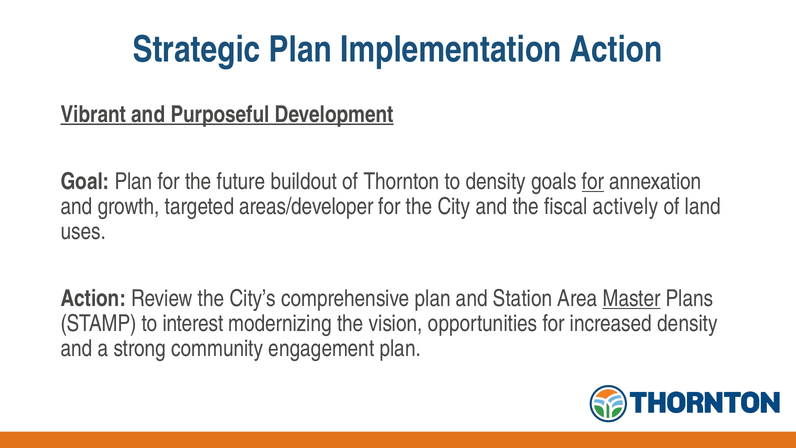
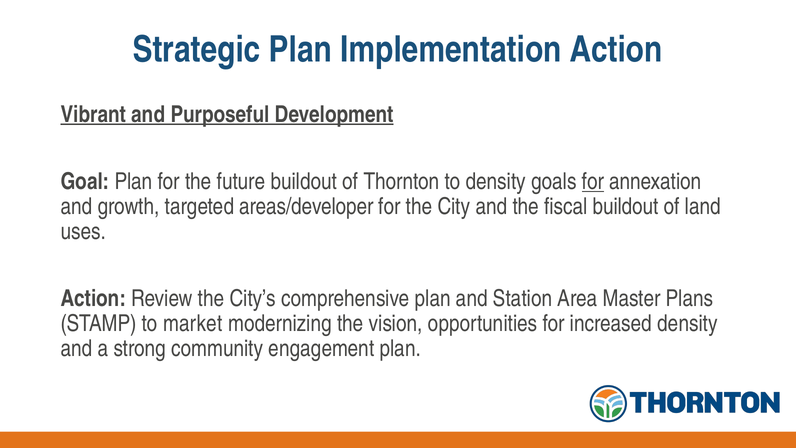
fiscal actively: actively -> buildout
Master underline: present -> none
interest: interest -> market
